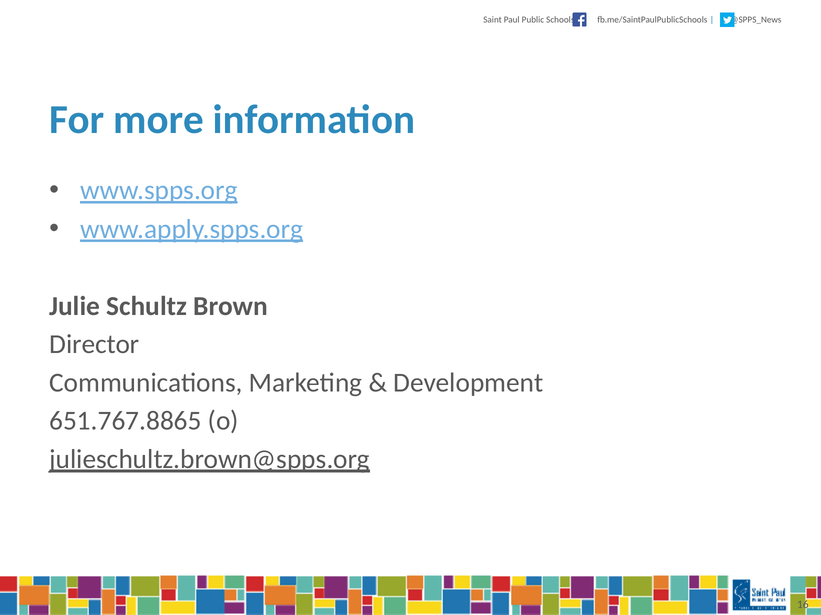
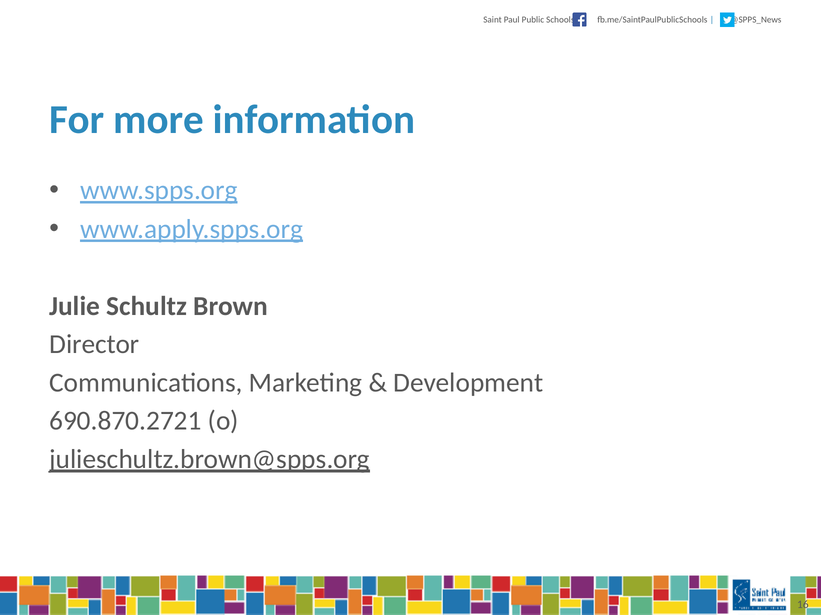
651.767.8865: 651.767.8865 -> 690.870.2721
